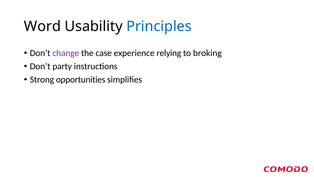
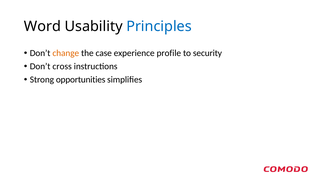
change colour: purple -> orange
relying: relying -> profile
broking: broking -> security
party: party -> cross
